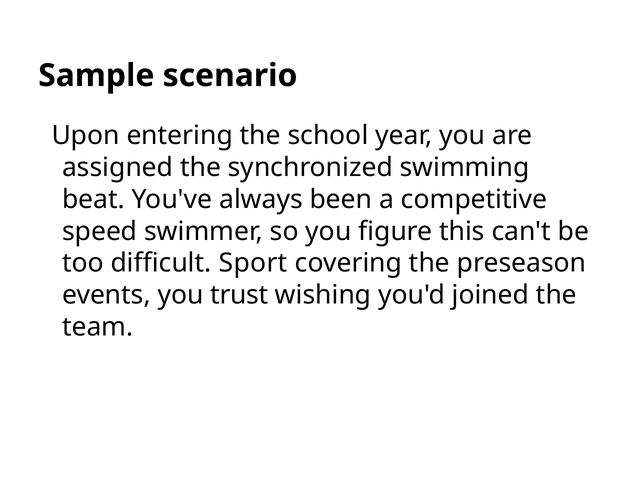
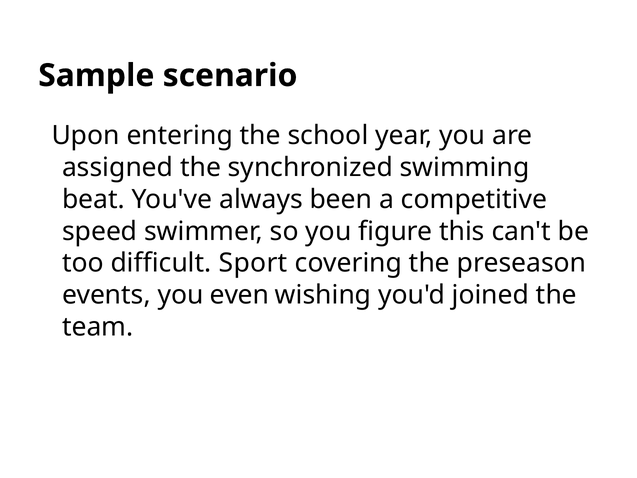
trust: trust -> even
